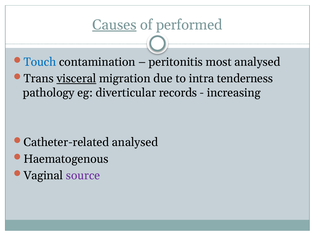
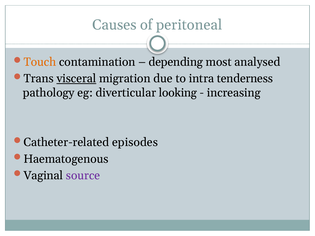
Causes underline: present -> none
performed: performed -> peritoneal
Touch colour: blue -> orange
peritonitis: peritonitis -> depending
records: records -> looking
Catheter-related analysed: analysed -> episodes
